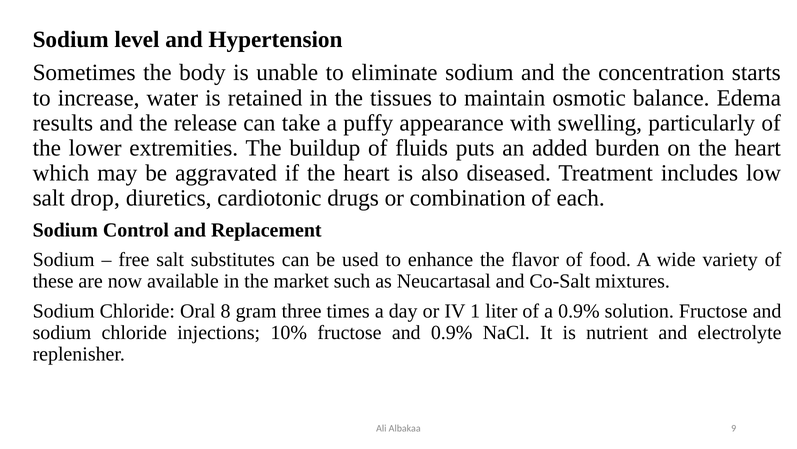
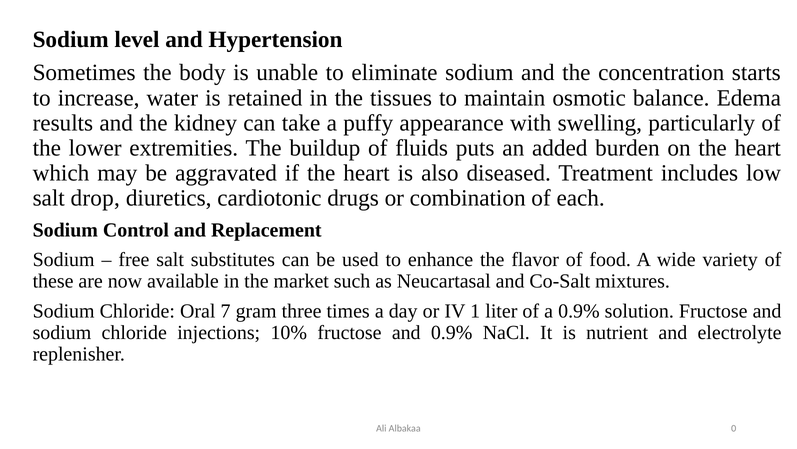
release: release -> kidney
8: 8 -> 7
9: 9 -> 0
